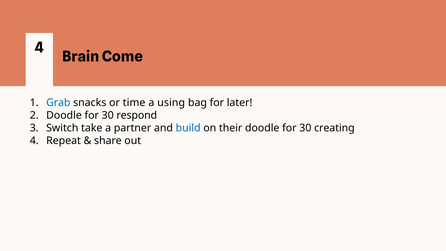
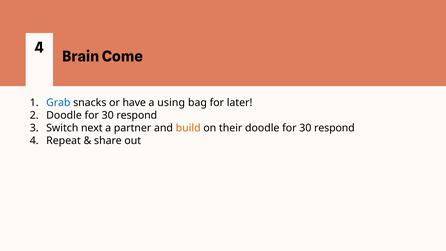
time: time -> have
take: take -> next
build colour: blue -> orange
creating at (334, 128): creating -> respond
